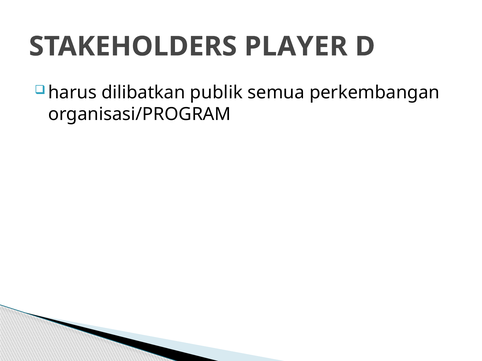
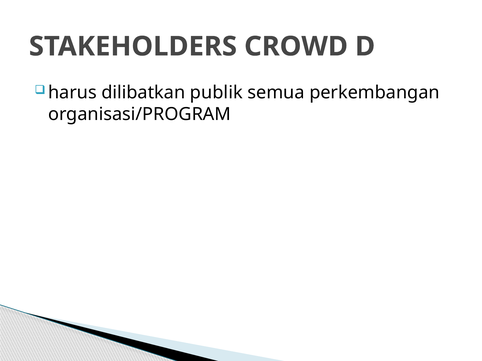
PLAYER: PLAYER -> CROWD
